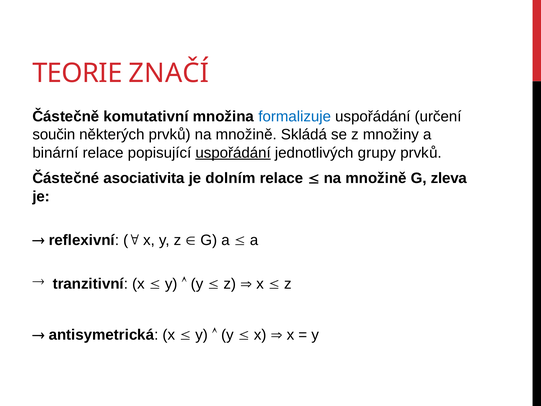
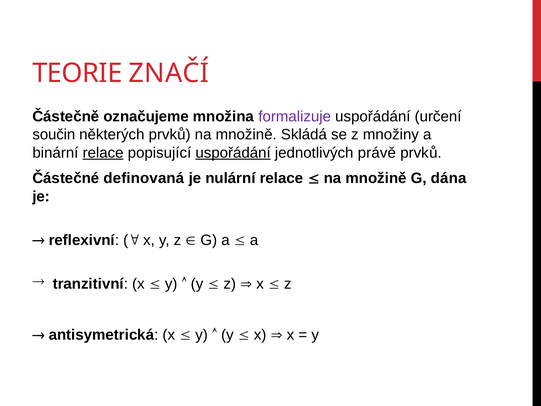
komutativní: komutativní -> označujeme
formalizuje colour: blue -> purple
relace at (103, 153) underline: none -> present
grupy: grupy -> právě
asociativita: asociativita -> definovaná
dolním: dolním -> nulární
zleva: zleva -> dána
